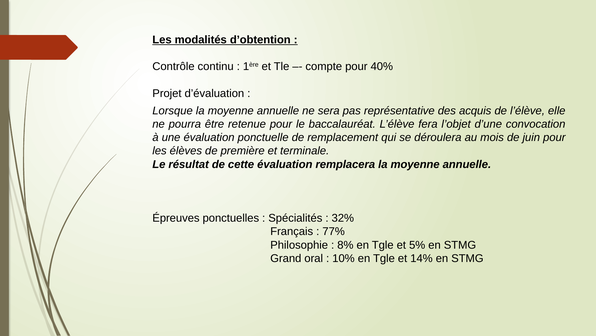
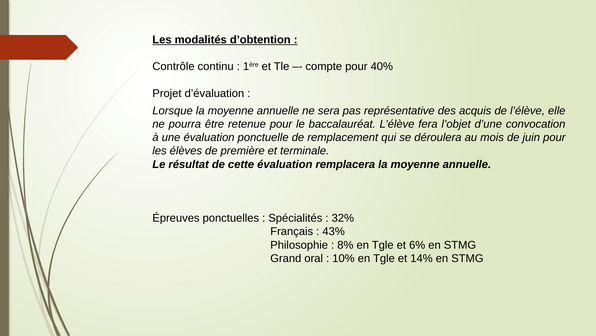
77%: 77% -> 43%
5%: 5% -> 6%
